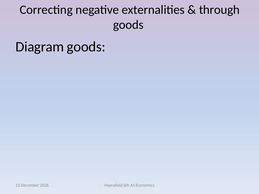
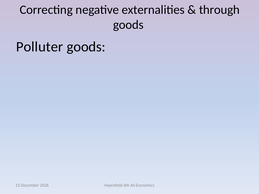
Diagram: Diagram -> Polluter
